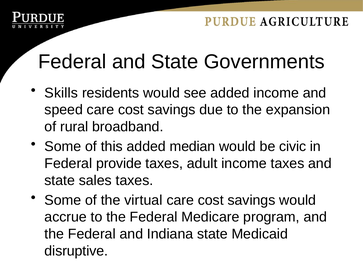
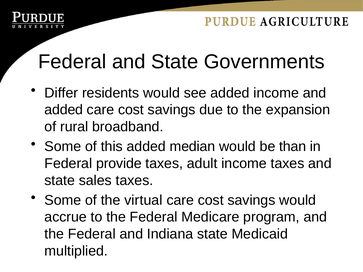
Skills: Skills -> Differ
speed at (64, 110): speed -> added
civic: civic -> than
disruptive: disruptive -> multiplied
